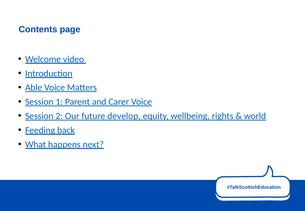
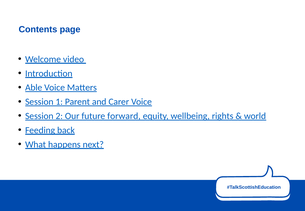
develop: develop -> forward
